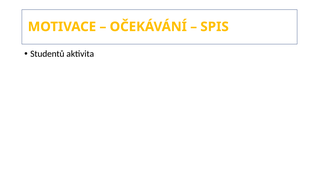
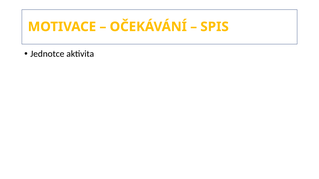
Studentů: Studentů -> Jednotce
